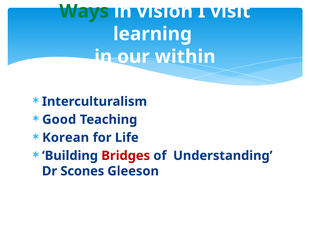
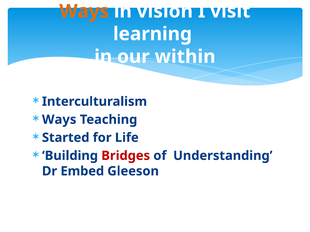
Ways at (84, 11) colour: green -> orange
Good at (59, 120): Good -> Ways
Korean: Korean -> Started
Scones: Scones -> Embed
